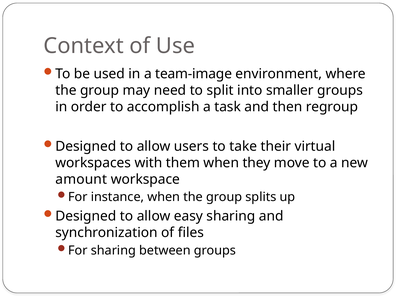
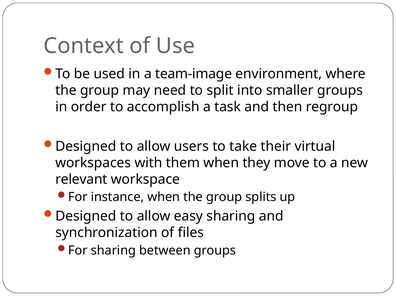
amount: amount -> relevant
